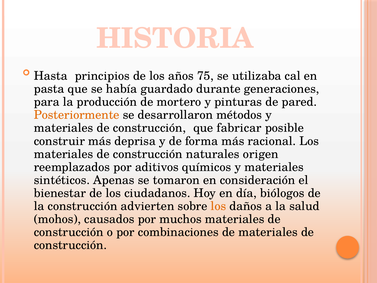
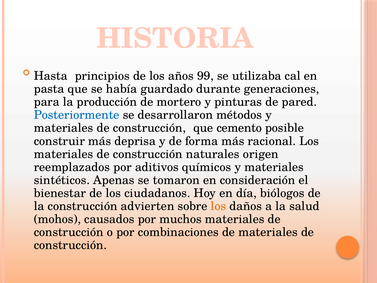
75: 75 -> 99
Posteriormente colour: orange -> blue
fabricar: fabricar -> cemento
